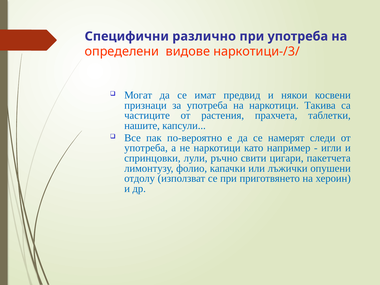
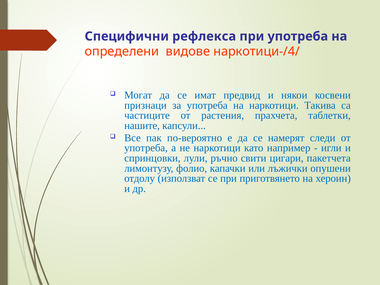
различно: различно -> рефлекса
наркотици-/3/: наркотици-/3/ -> наркотици-/4/
